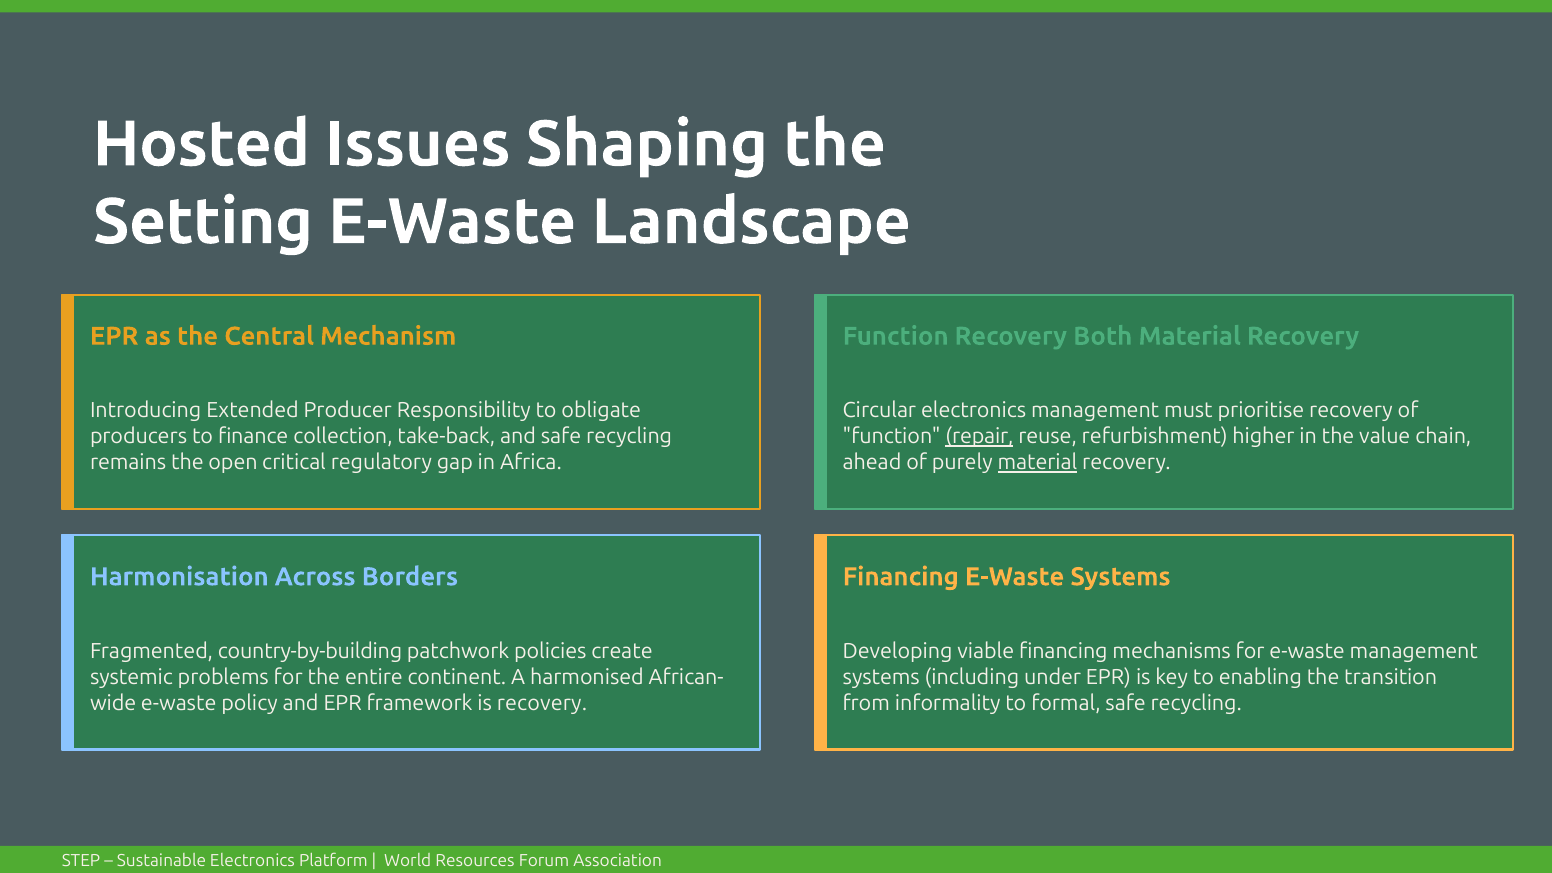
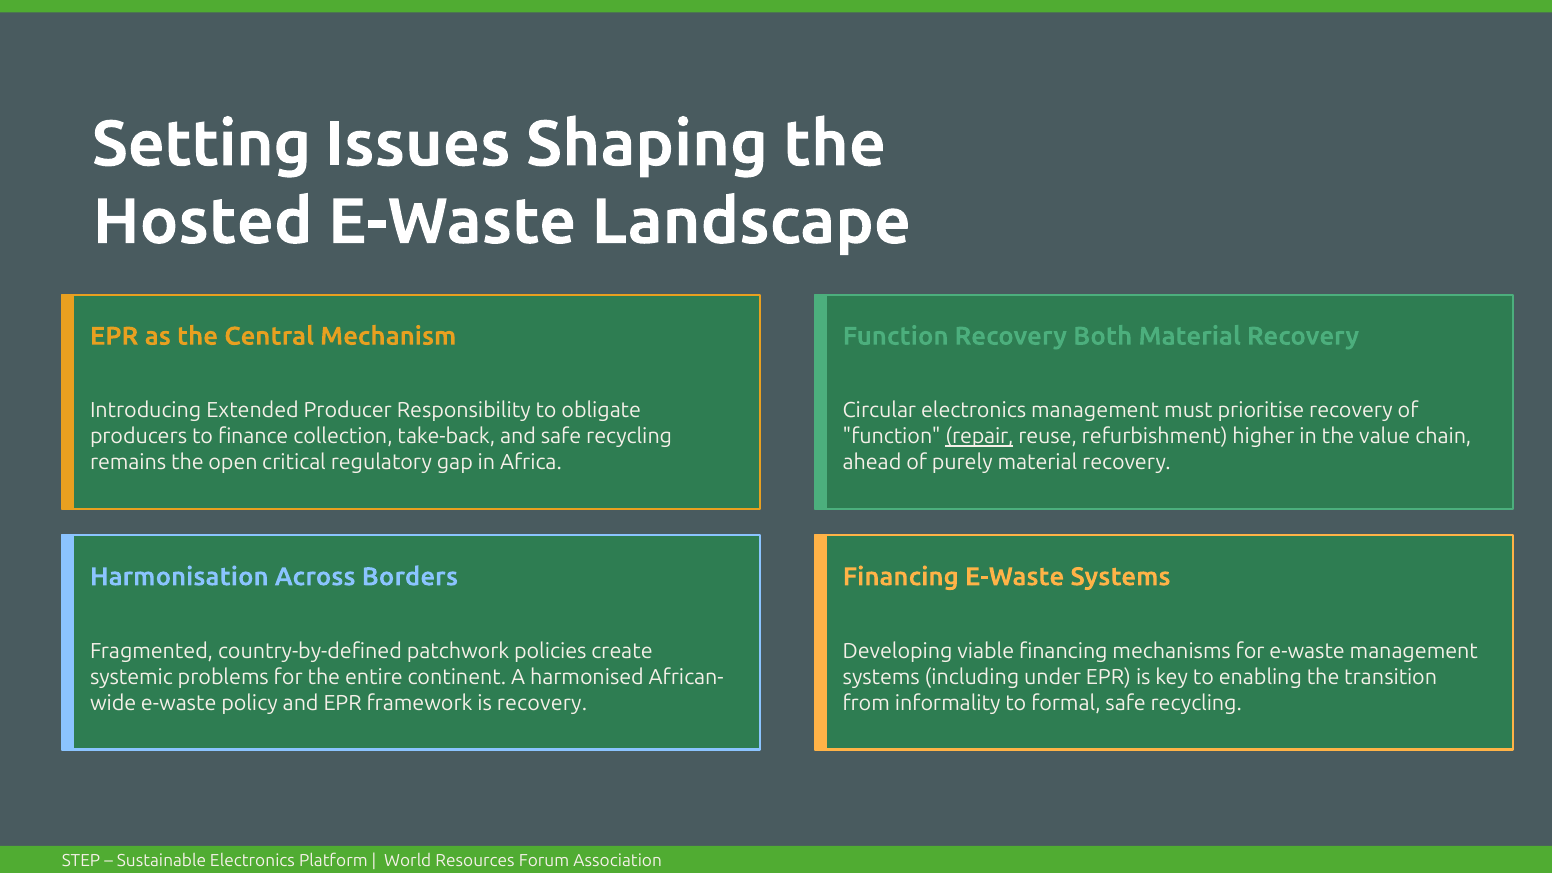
Hosted: Hosted -> Setting
Setting: Setting -> Hosted
material at (1037, 463) underline: present -> none
country-by-building: country-by-building -> country-by-defined
